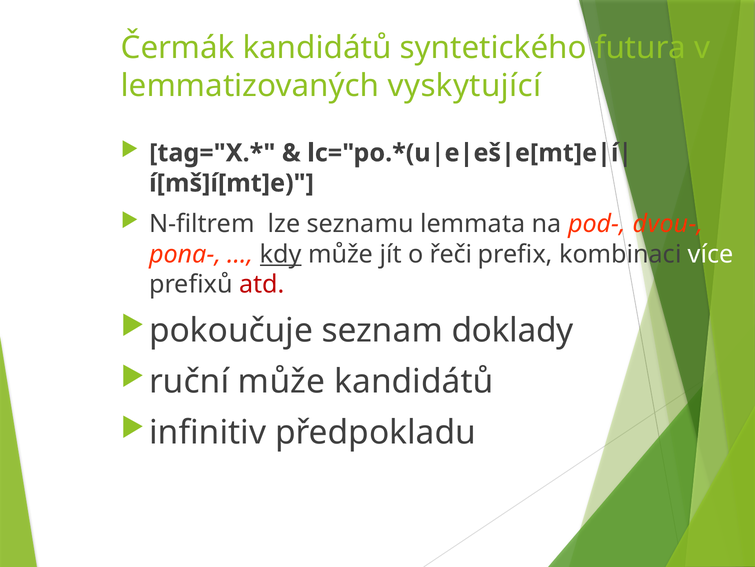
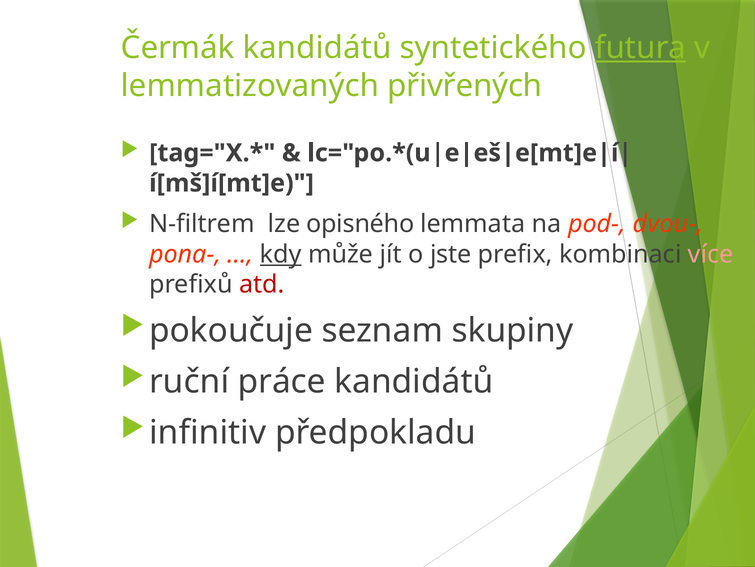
futura underline: none -> present
vyskytující: vyskytující -> přivřených
seznamu: seznamu -> opisného
řeči: řeči -> jste
více colour: white -> pink
doklady: doklady -> skupiny
ruční může: může -> práce
